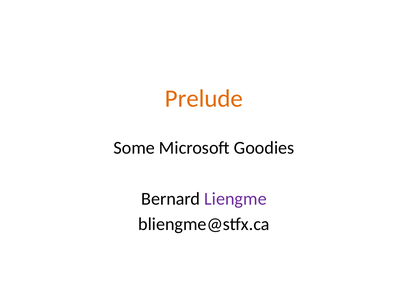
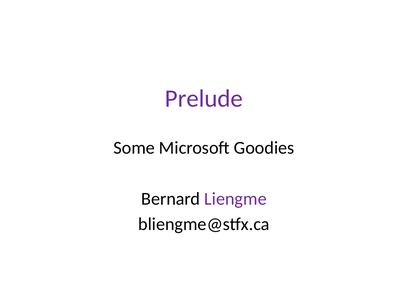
Prelude colour: orange -> purple
